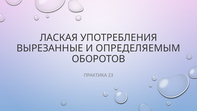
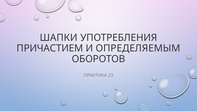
ЛАСКАЯ: ЛАСКАЯ -> ШАПКИ
ВЫРЕЗАННЫЕ: ВЫРЕЗАННЫЕ -> ПРИЧАСТИЕМ
